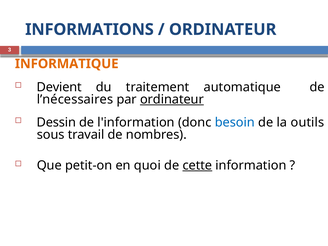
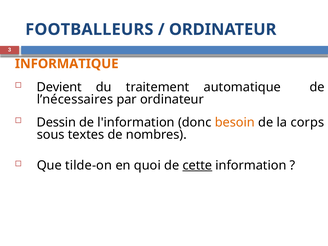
INFORMATIONS: INFORMATIONS -> FOOTBALLEURS
ordinateur at (172, 99) underline: present -> none
besoin colour: blue -> orange
outils: outils -> corps
travail: travail -> textes
petit-on: petit-on -> tilde-on
